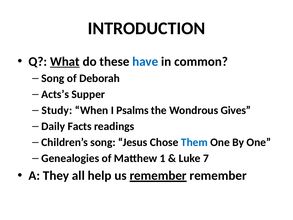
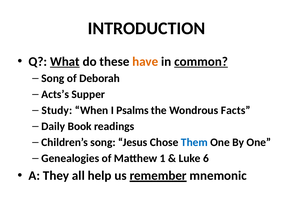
have colour: blue -> orange
common underline: none -> present
Gives: Gives -> Facts
Facts: Facts -> Book
7: 7 -> 6
remember at (218, 175): remember -> mnemonic
